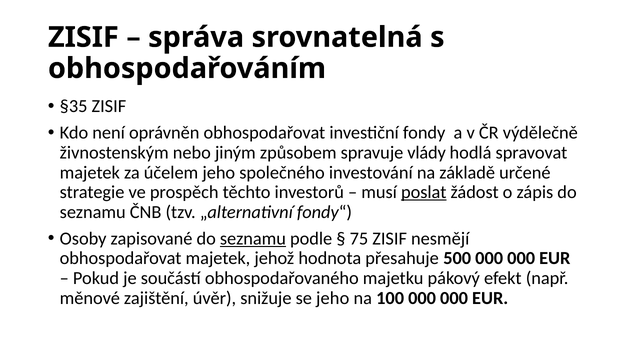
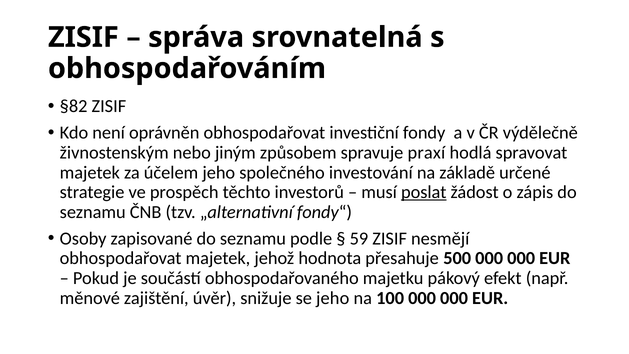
§35: §35 -> §82
vlády: vlády -> praxí
seznamu at (253, 238) underline: present -> none
75: 75 -> 59
